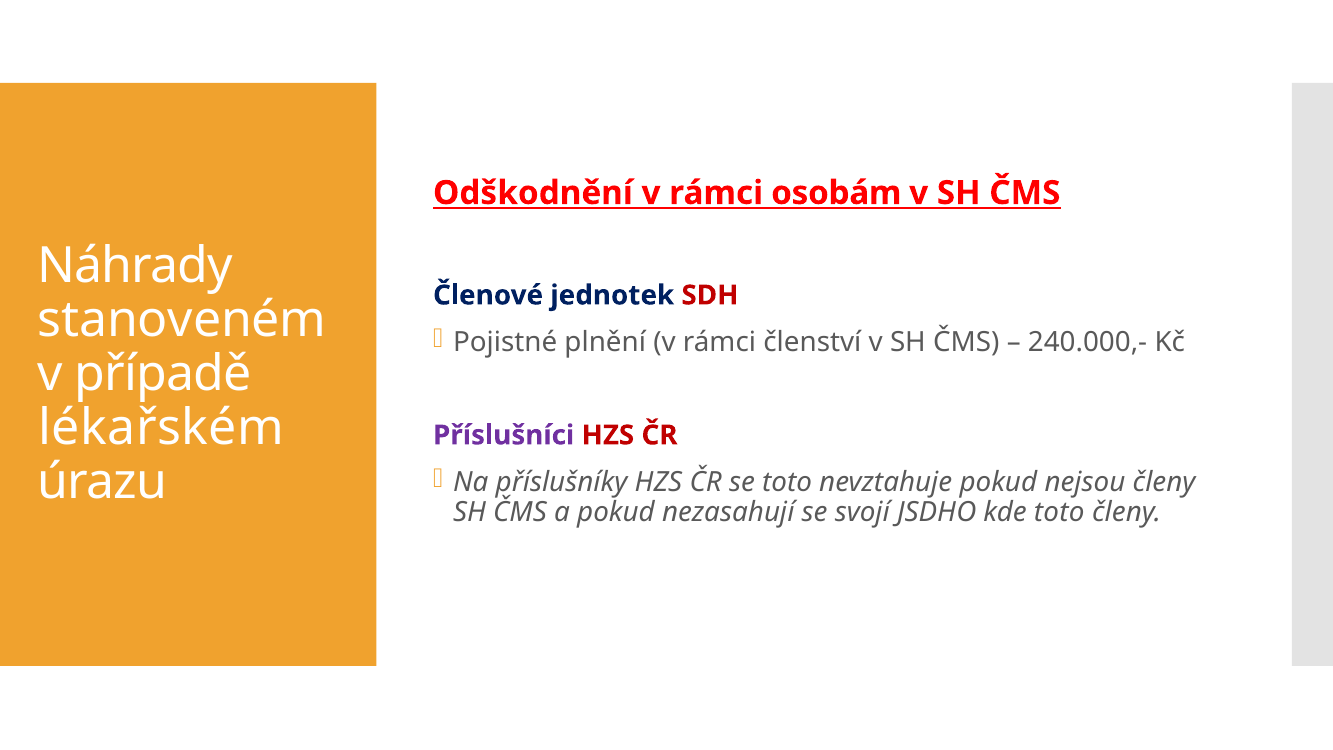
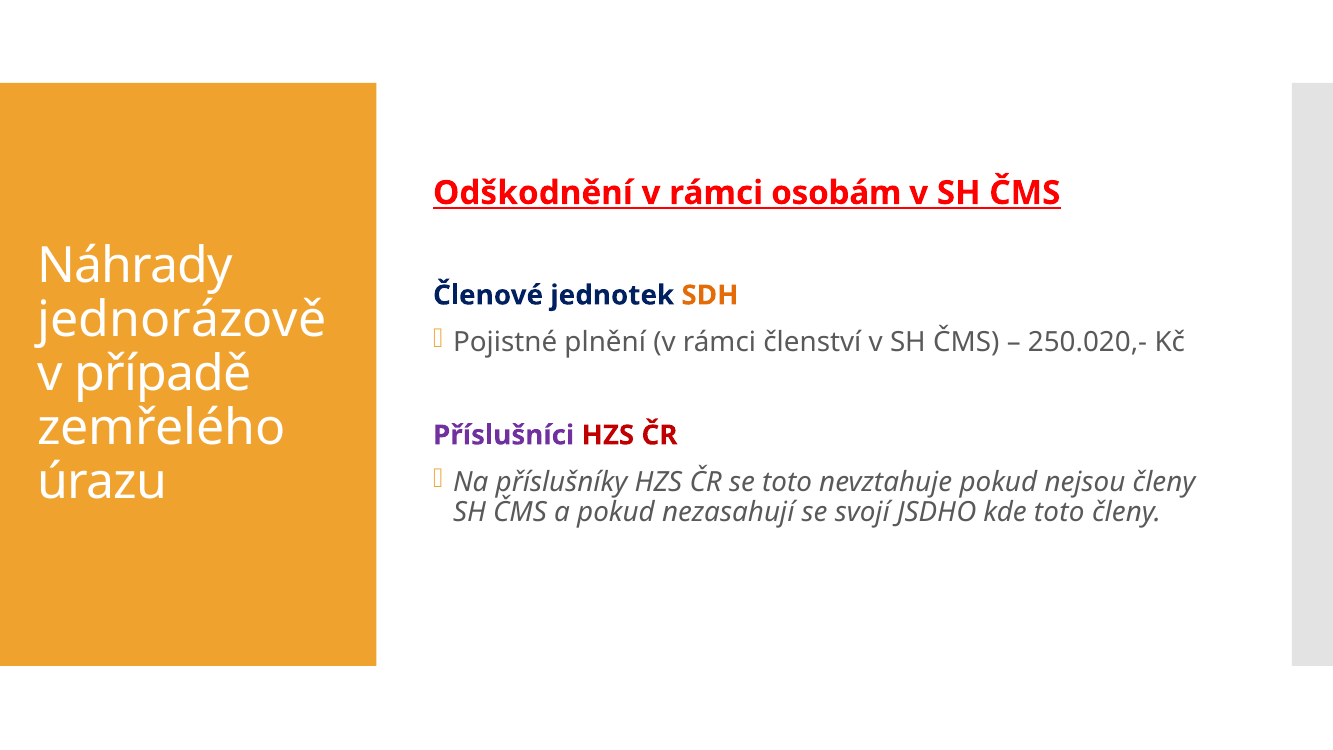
SDH colour: red -> orange
stanoveném: stanoveném -> jednorázově
240.000,-: 240.000,- -> 250.020,-
lékařském: lékařském -> zemřelého
